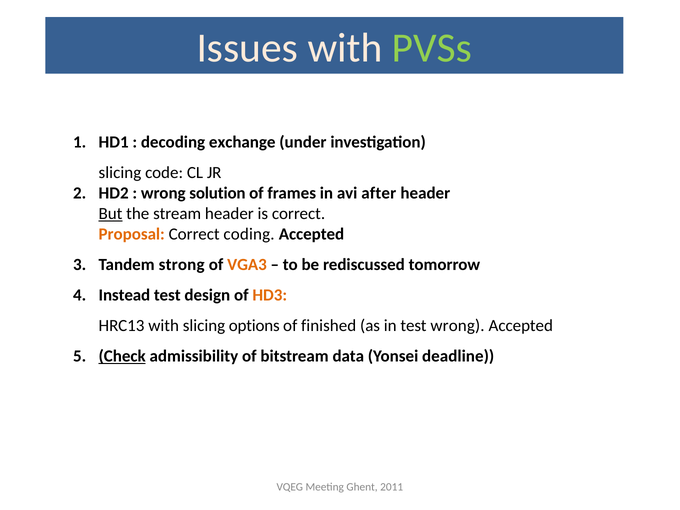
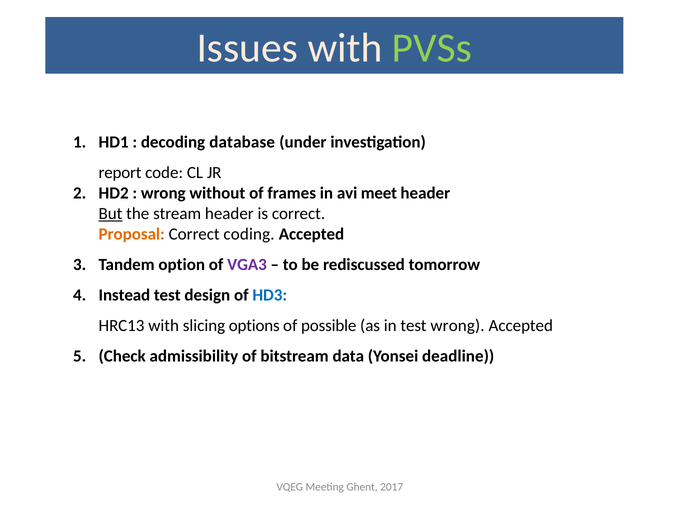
exchange: exchange -> database
slicing at (120, 173): slicing -> report
solution: solution -> without
after: after -> meet
strong: strong -> option
VGA3 colour: orange -> purple
HD3 colour: orange -> blue
finished: finished -> possible
Check underline: present -> none
2011: 2011 -> 2017
